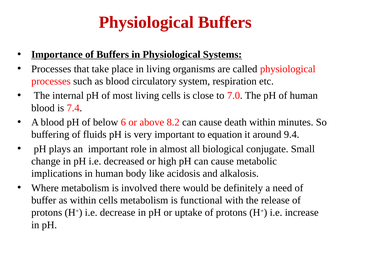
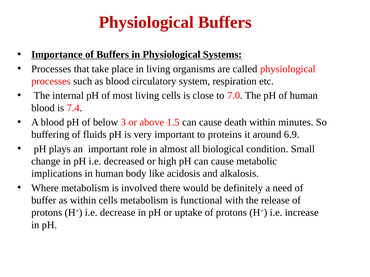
6: 6 -> 3
8.2: 8.2 -> 1.5
equation: equation -> proteins
9.4: 9.4 -> 6.9
conjugate: conjugate -> condition
